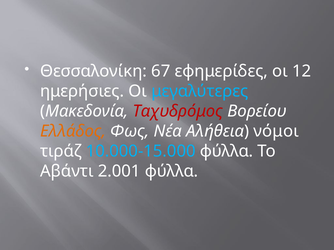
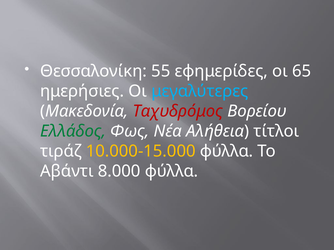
67: 67 -> 55
12: 12 -> 65
Ελλάδος colour: orange -> green
νόμοι: νόμοι -> τίτλοι
10.000-15.000 colour: light blue -> yellow
2.001: 2.001 -> 8.000
